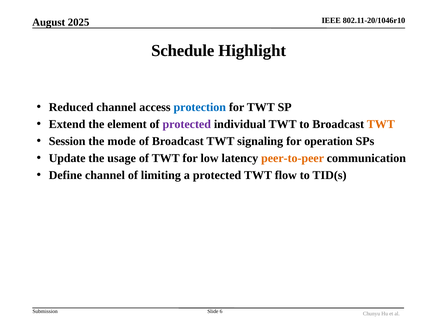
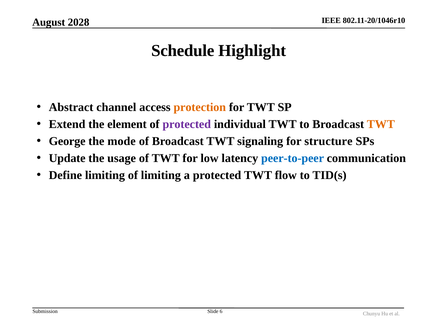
2025: 2025 -> 2028
Reduced: Reduced -> Abstract
protection colour: blue -> orange
Session: Session -> George
operation: operation -> structure
peer-to-peer colour: orange -> blue
Define channel: channel -> limiting
